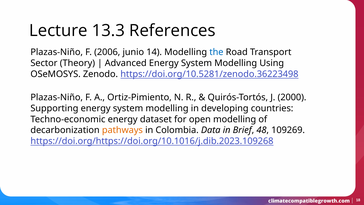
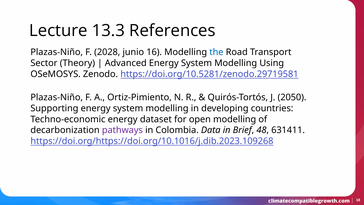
2006: 2006 -> 2028
14: 14 -> 16
https://doi.org/10.5281/zenodo.36223498: https://doi.org/10.5281/zenodo.36223498 -> https://doi.org/10.5281/zenodo.29719581
2000: 2000 -> 2050
pathways colour: orange -> purple
109269: 109269 -> 631411
